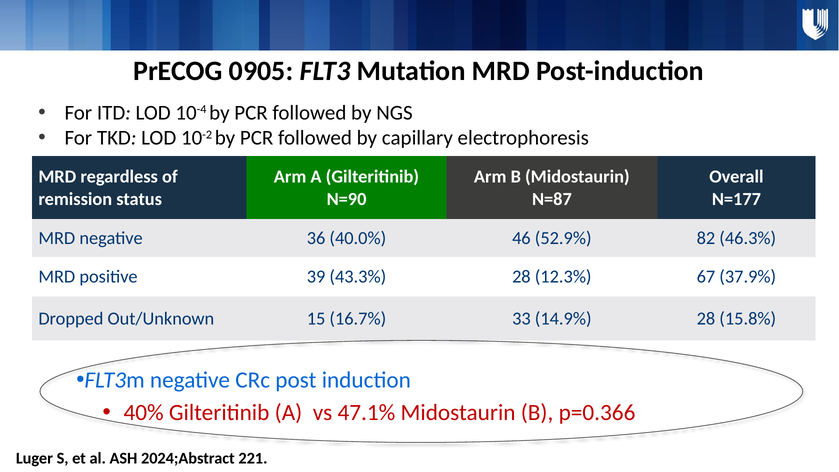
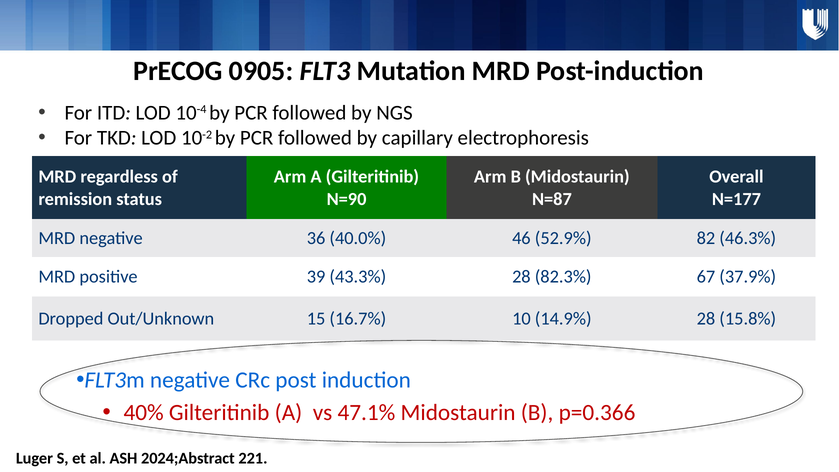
12.3%: 12.3% -> 82.3%
33: 33 -> 10
